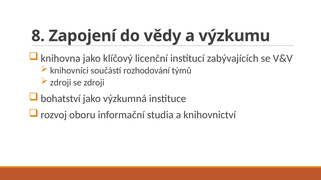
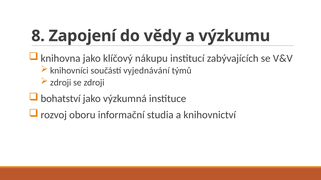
licenční: licenční -> nákupu
rozhodování: rozhodování -> vyjednávání
